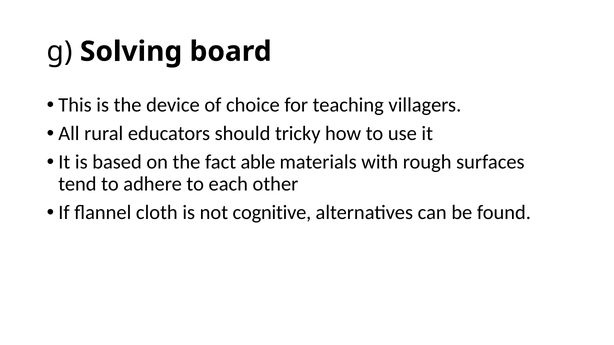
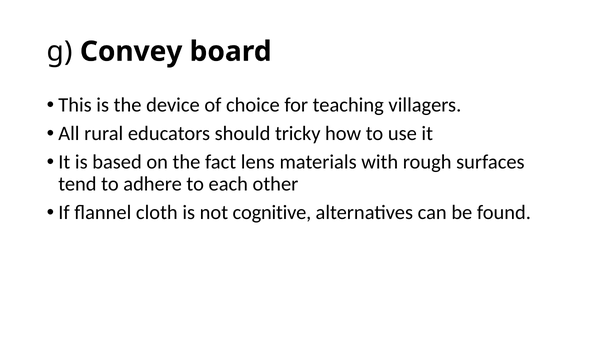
Solving: Solving -> Convey
able: able -> lens
